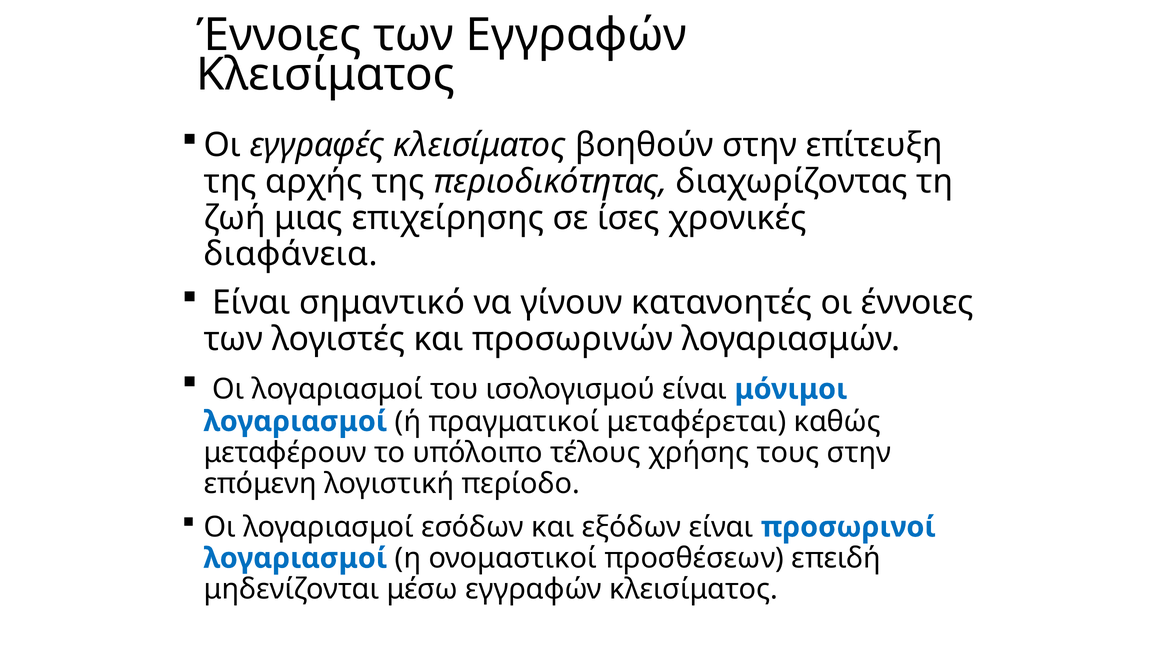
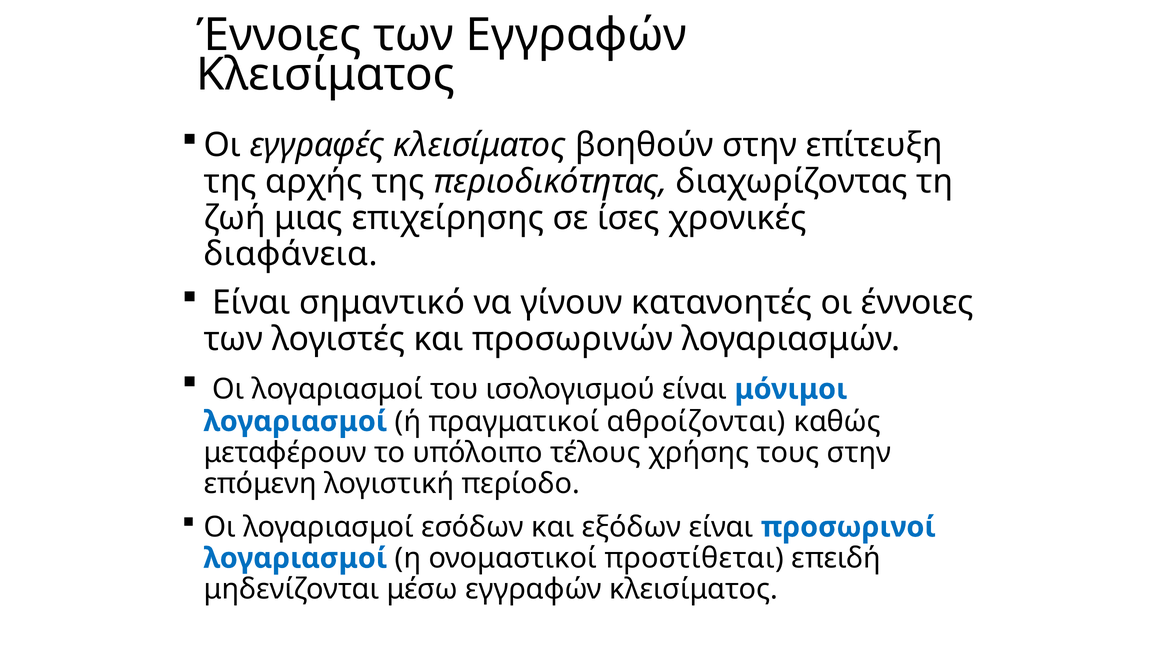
μεταφέρεται: μεταφέρεται -> αθροίζονται
προσθέσεων: προσθέσεων -> προστίθεται
